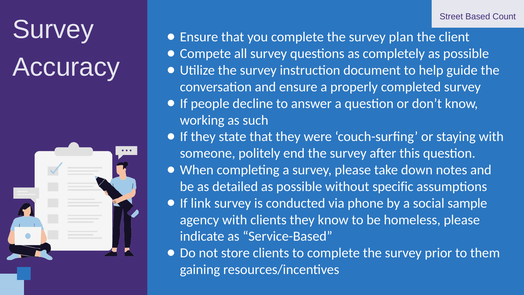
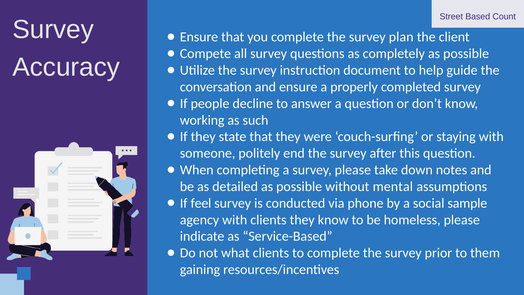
specific: specific -> mental
link: link -> feel
store: store -> what
